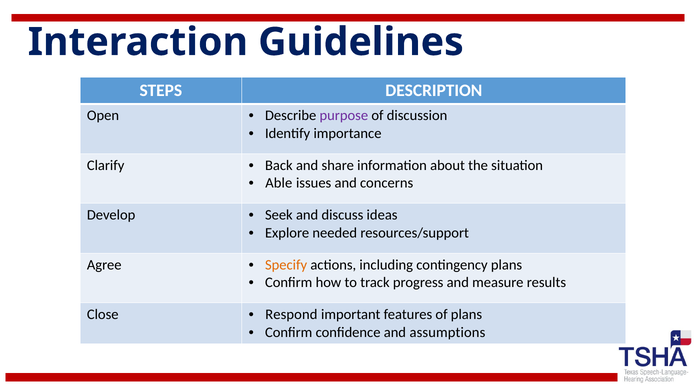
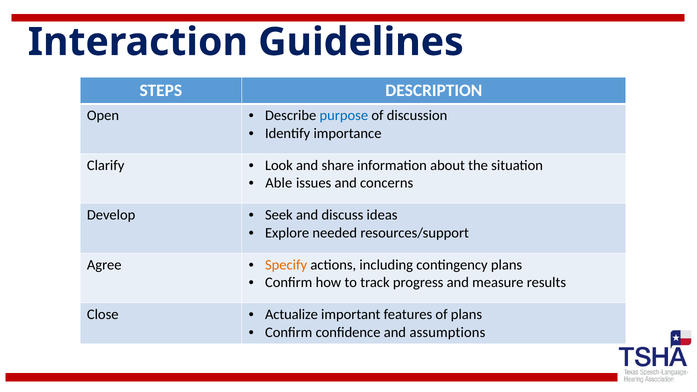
purpose colour: purple -> blue
Back: Back -> Look
Respond: Respond -> Actualize
